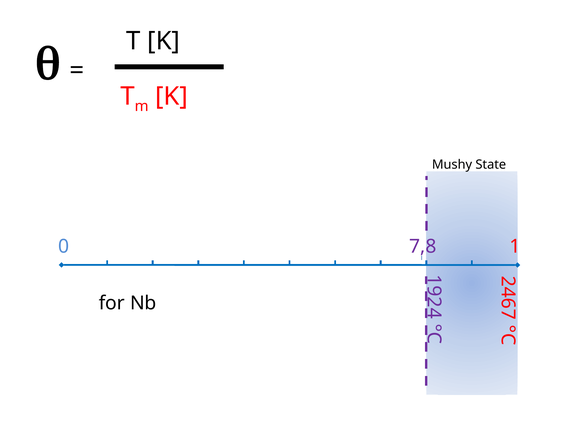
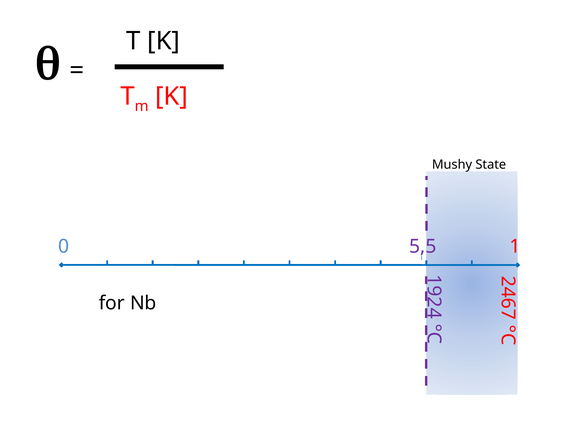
7,8: 7,8 -> 5,5
